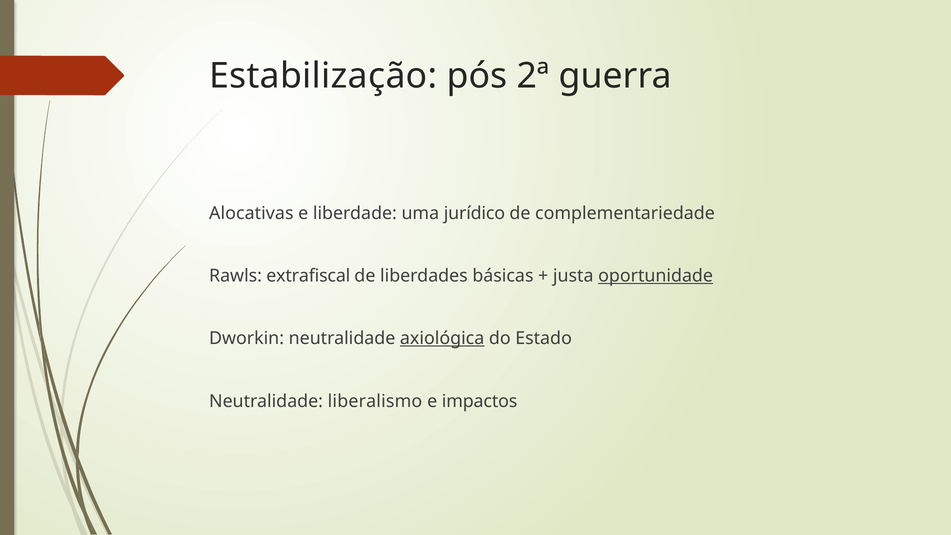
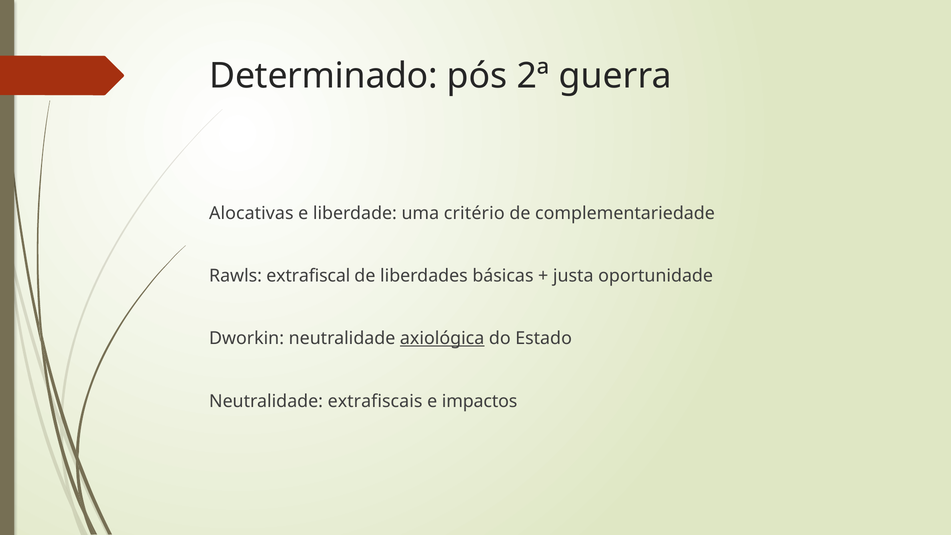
Estabilização: Estabilização -> Determinado
jurídico: jurídico -> critério
oportunidade underline: present -> none
liberalismo: liberalismo -> extrafiscais
